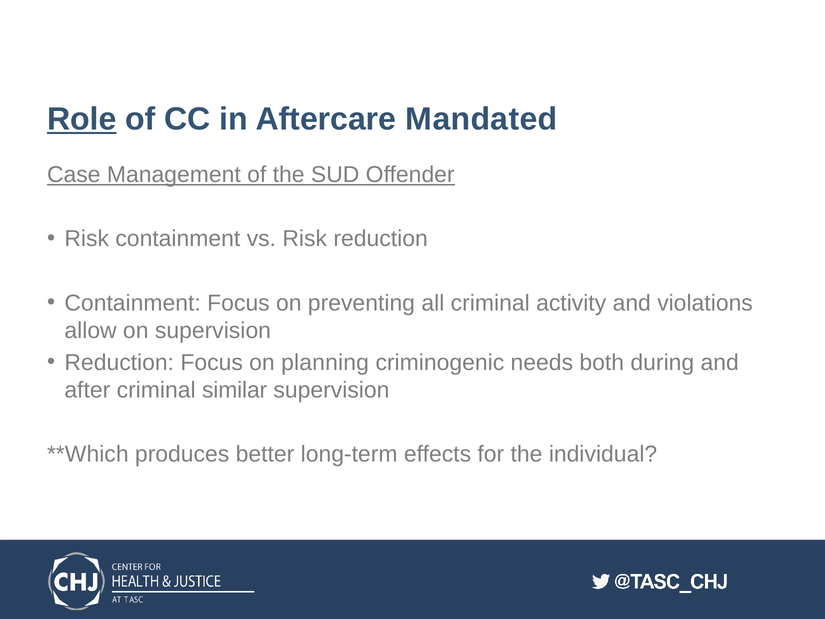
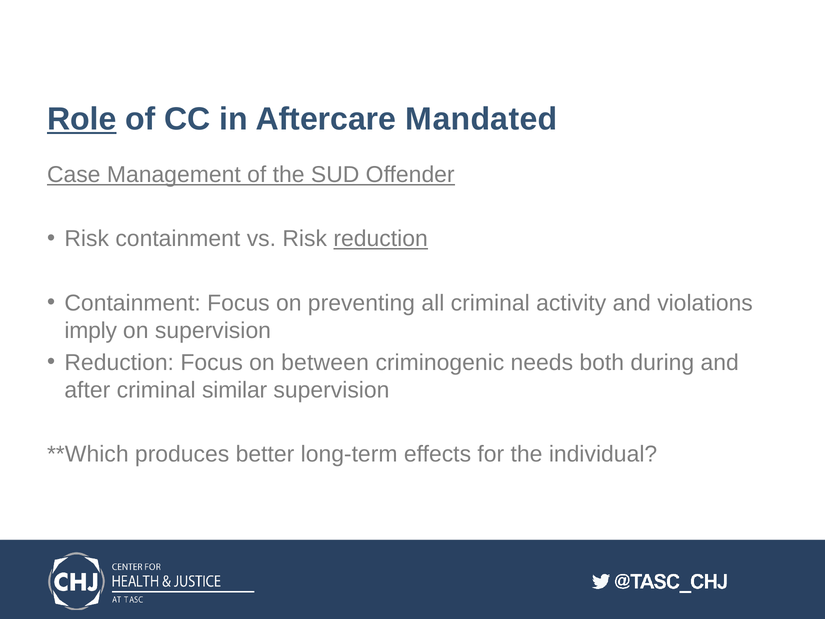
reduction at (381, 239) underline: none -> present
allow: allow -> imply
planning: planning -> between
